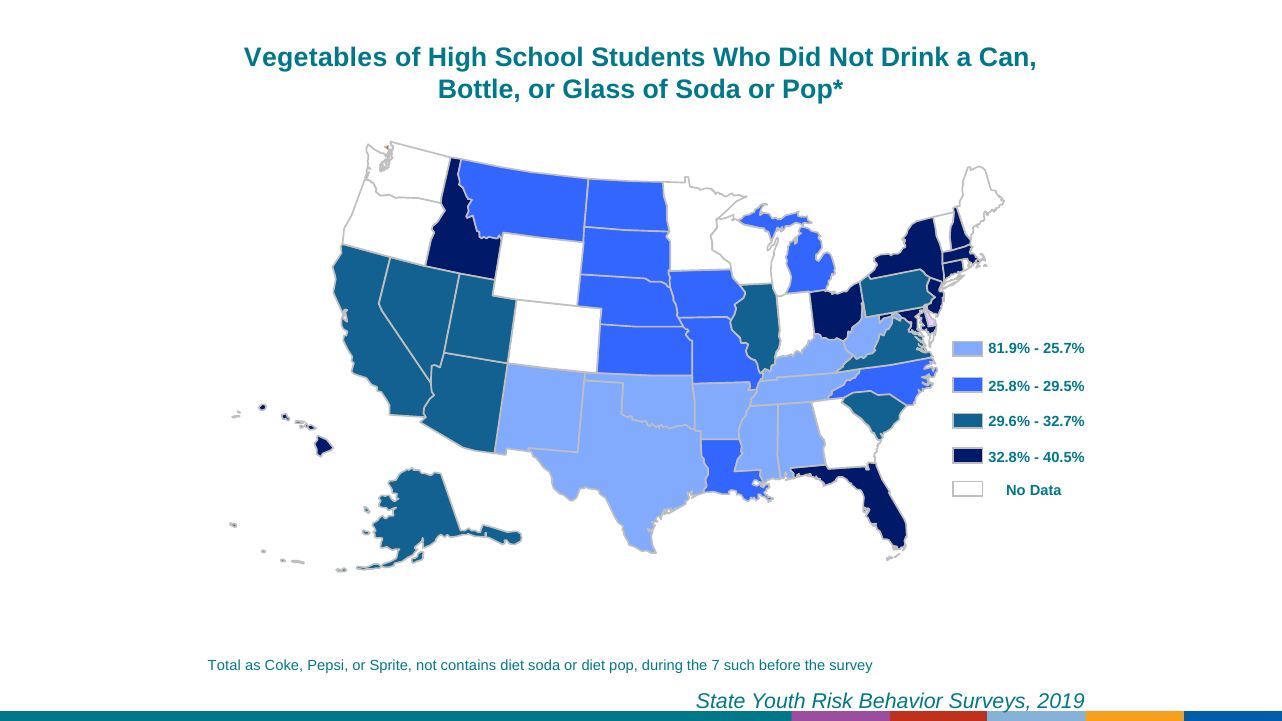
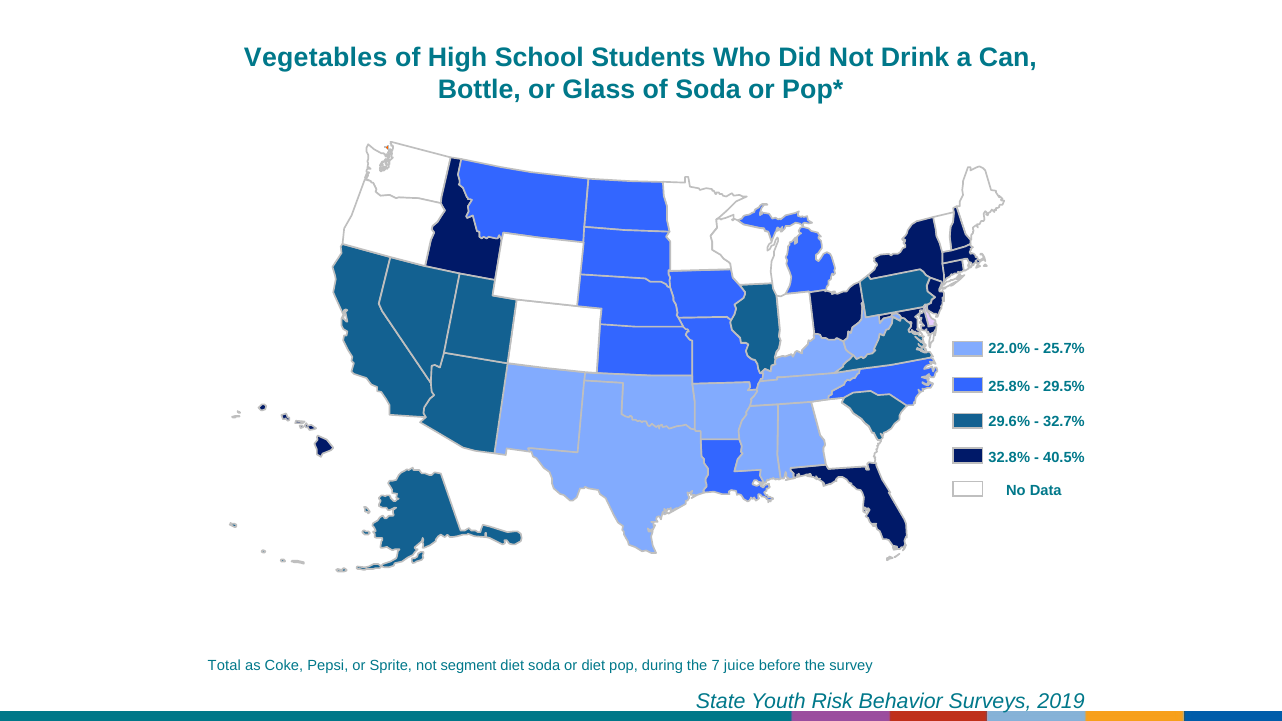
81.9%: 81.9% -> 22.0%
contains: contains -> segment
such: such -> juice
